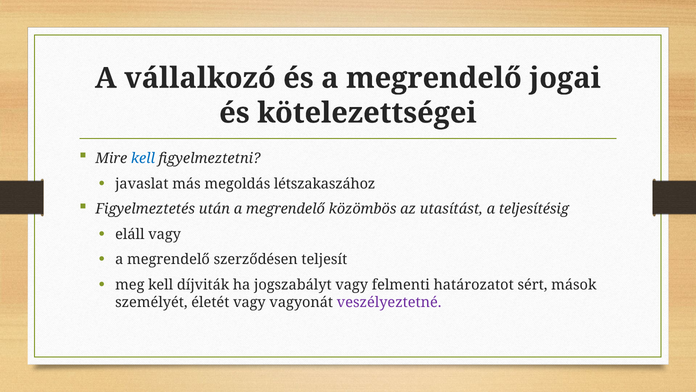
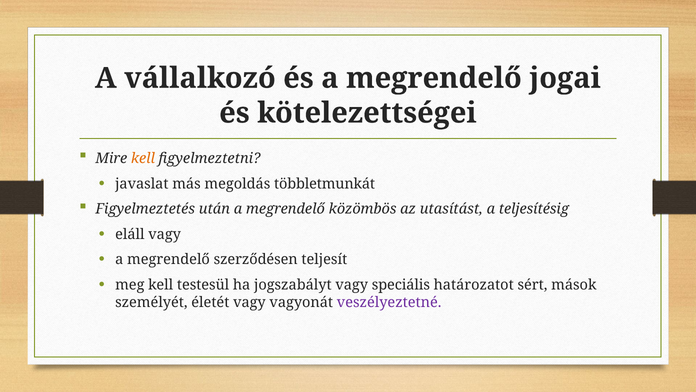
kell at (143, 158) colour: blue -> orange
létszakaszához: létszakaszához -> többletmunkát
díjviták: díjviták -> testesül
felmenti: felmenti -> speciális
